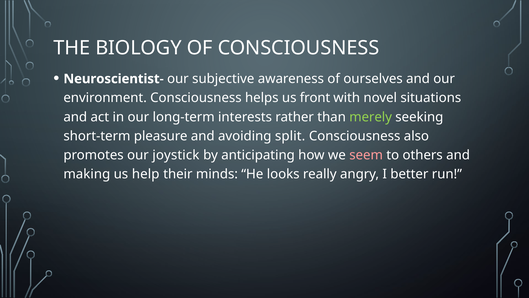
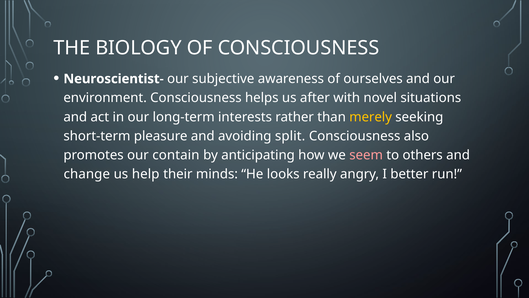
front: front -> after
merely colour: light green -> yellow
joystick: joystick -> contain
making: making -> change
